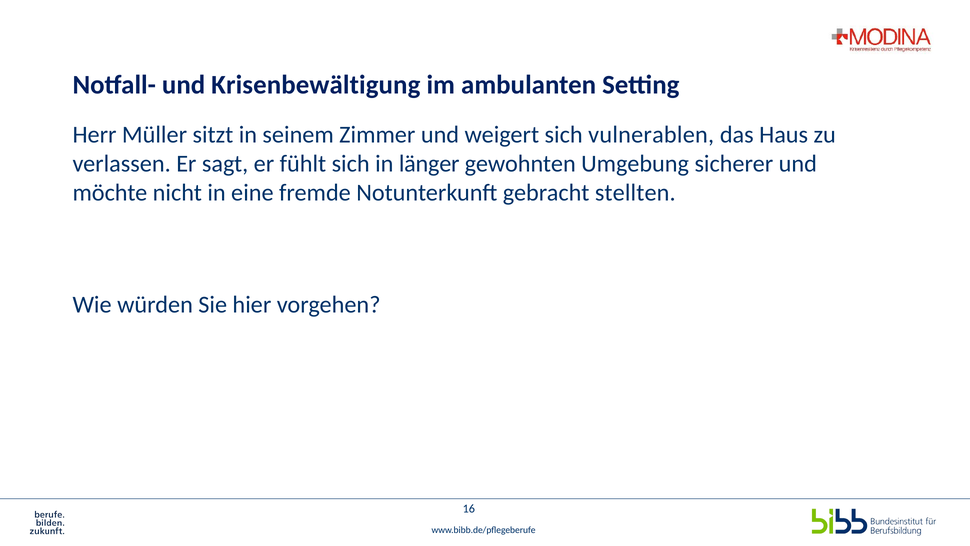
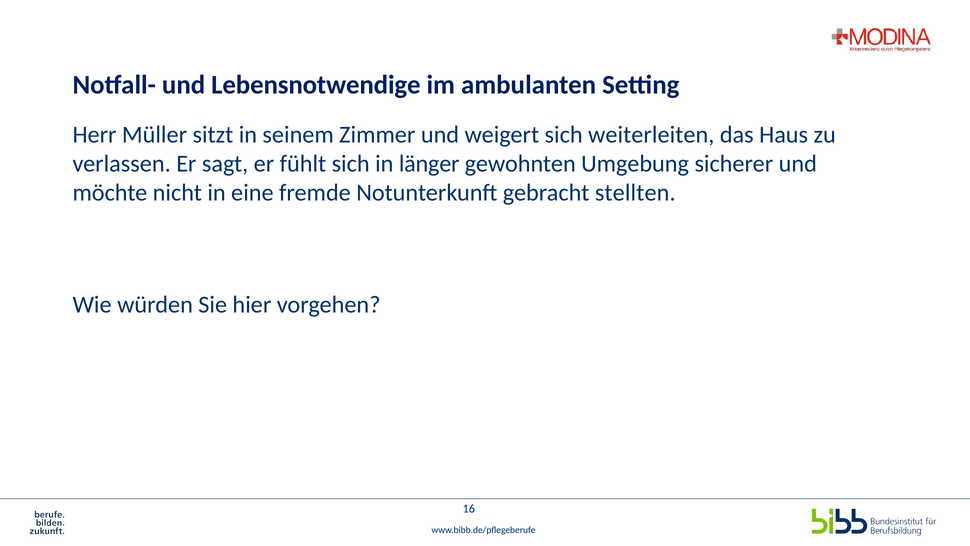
Krisenbewältigung: Krisenbewältigung -> Lebensnotwendige
vulnerablen: vulnerablen -> weiterleiten
